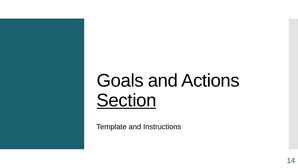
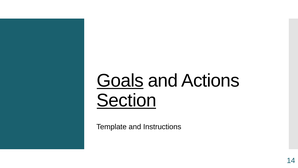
Goals underline: none -> present
